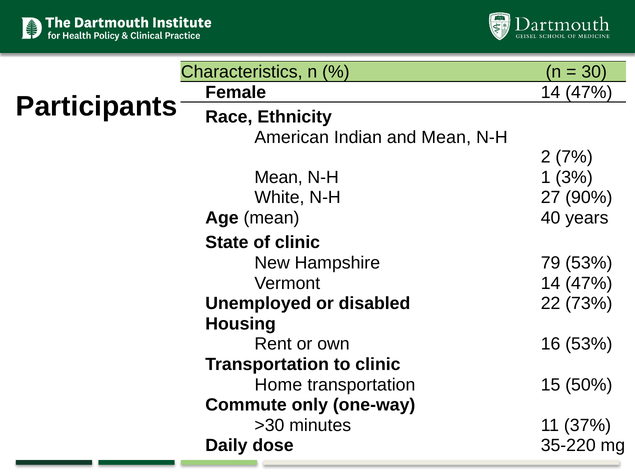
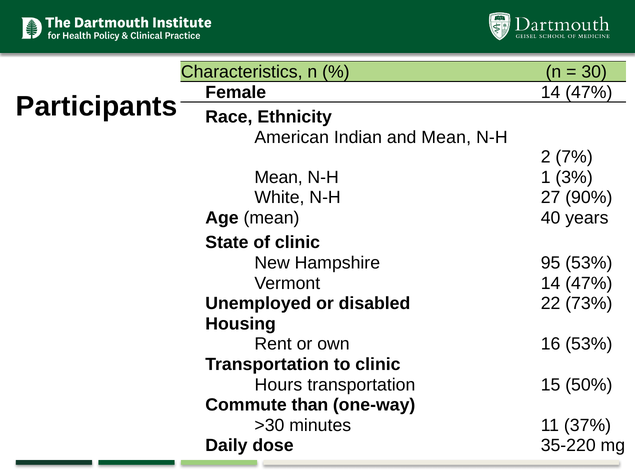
79: 79 -> 95
Home: Home -> Hours
only: only -> than
